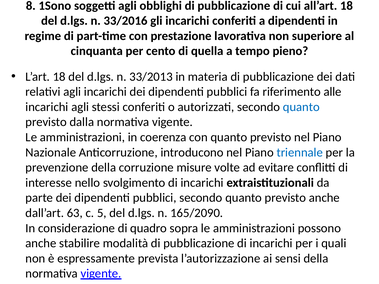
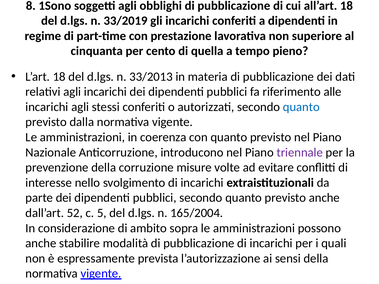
33/2016: 33/2016 -> 33/2019
triennale colour: blue -> purple
63: 63 -> 52
165/2090: 165/2090 -> 165/2004
quadro: quadro -> ambito
